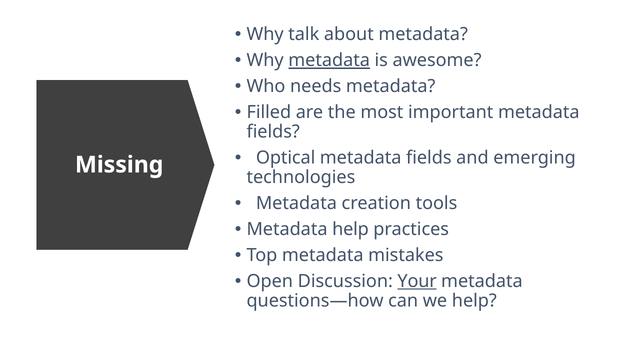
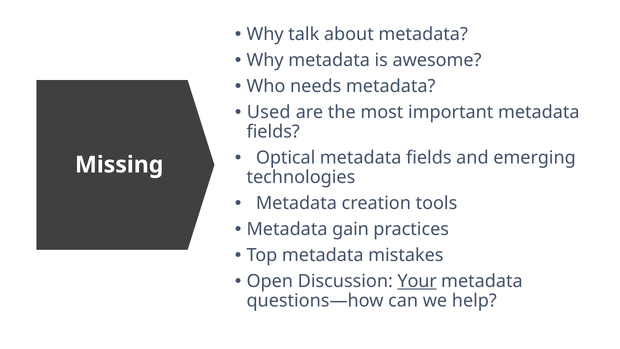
metadata at (329, 60) underline: present -> none
Filled: Filled -> Used
Metadata help: help -> gain
